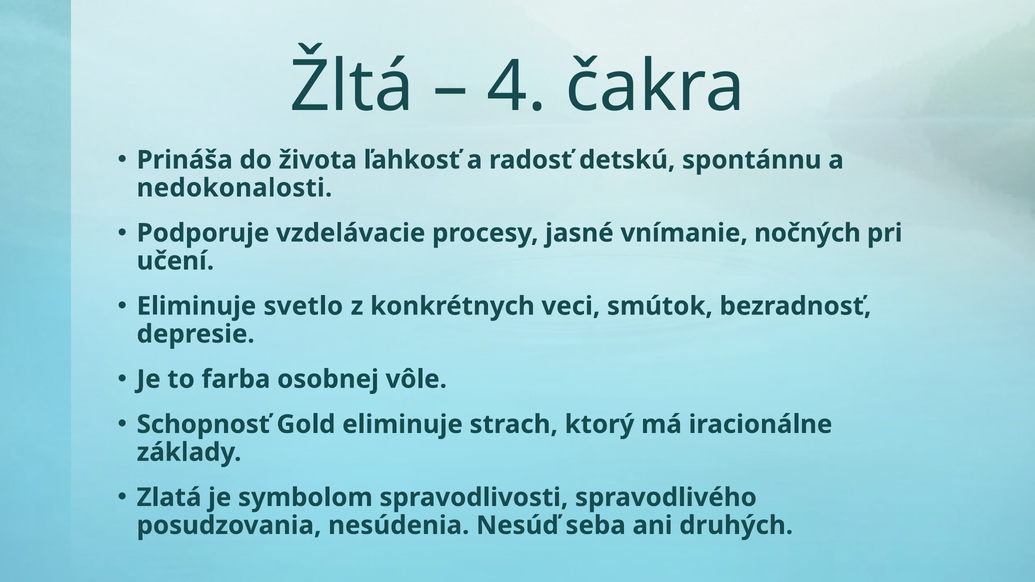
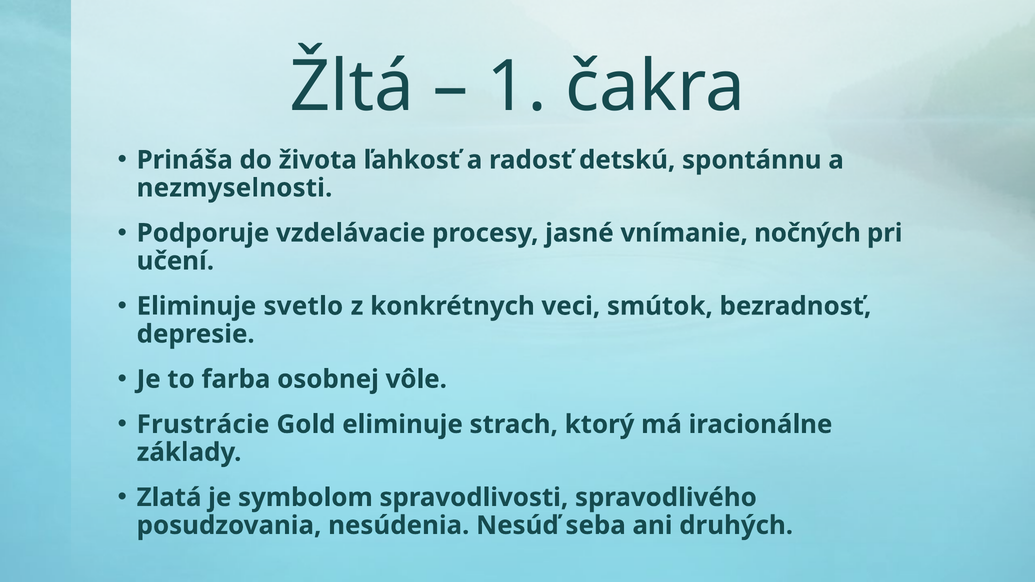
4: 4 -> 1
nedokonalosti: nedokonalosti -> nezmyselnosti
Schopnosť: Schopnosť -> Frustrácie
